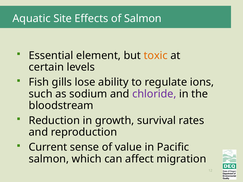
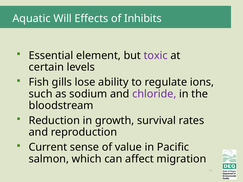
Site: Site -> Will
of Salmon: Salmon -> Inhibits
toxic colour: orange -> purple
